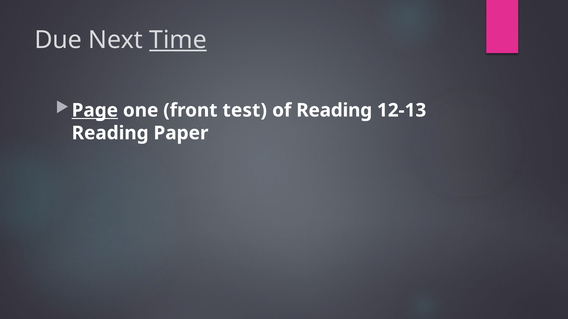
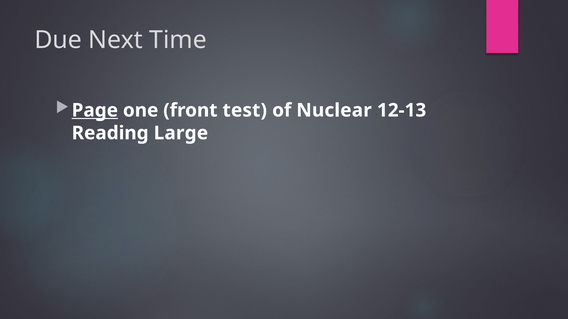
Time underline: present -> none
of Reading: Reading -> Nuclear
Paper: Paper -> Large
